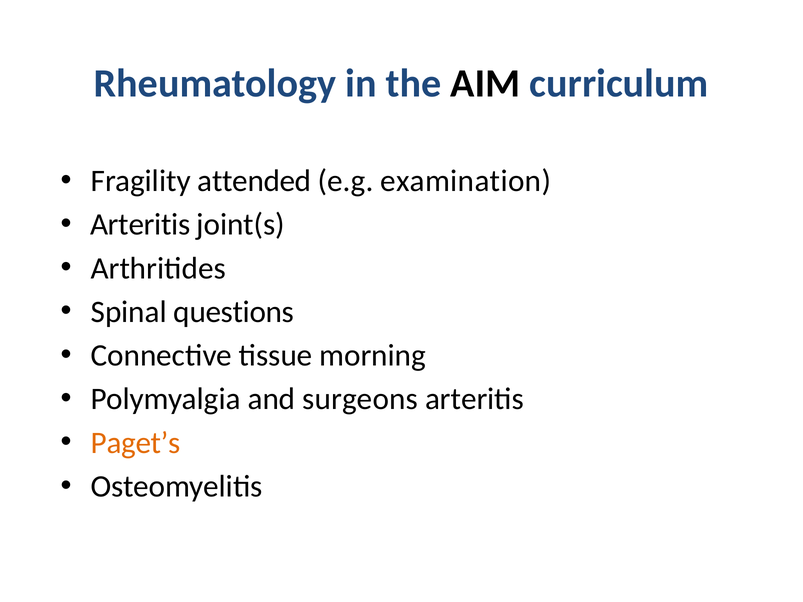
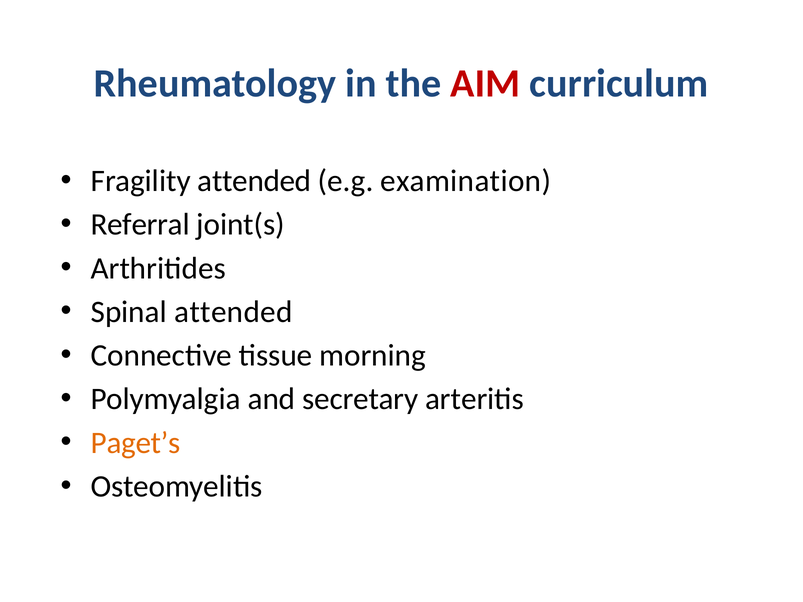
AIM colour: black -> red
Arteritis at (140, 225): Arteritis -> Referral
Spinal questions: questions -> attended
surgeons: surgeons -> secretary
